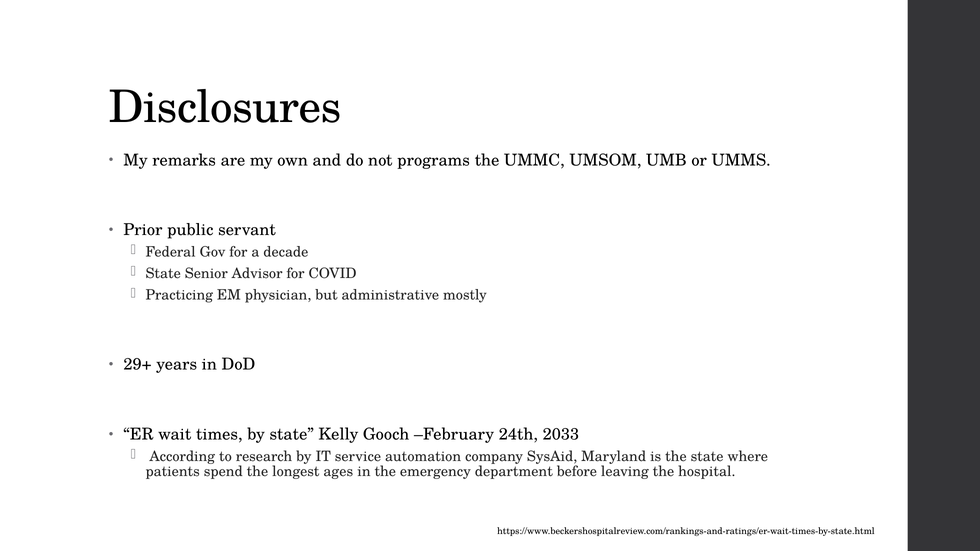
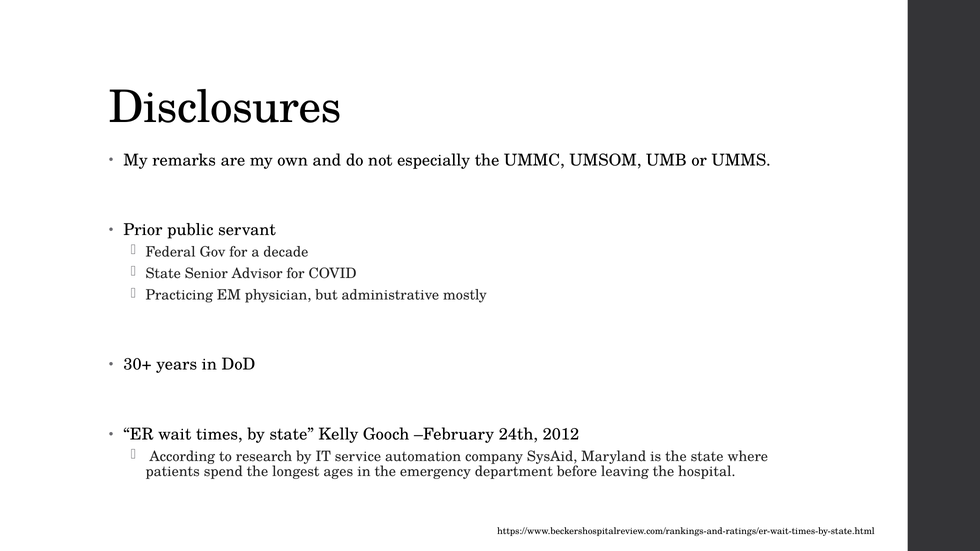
programs: programs -> especially
29+: 29+ -> 30+
2033: 2033 -> 2012
